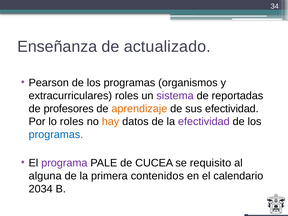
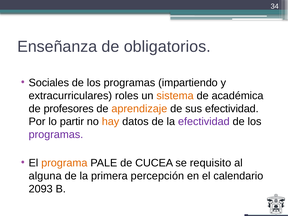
actualizado: actualizado -> obligatorios
Pearson: Pearson -> Sociales
organismos: organismos -> impartiendo
sistema colour: purple -> orange
reportadas: reportadas -> académica
lo roles: roles -> partir
programas at (56, 135) colour: blue -> purple
programa colour: purple -> orange
contenidos: contenidos -> percepción
2034: 2034 -> 2093
